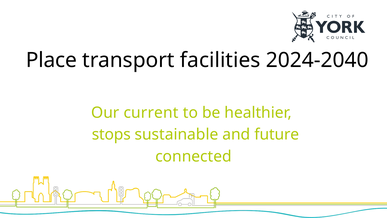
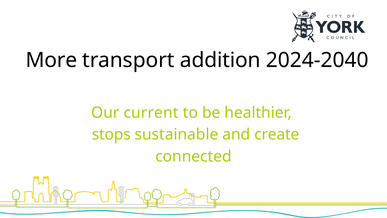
Place: Place -> More
facilities: facilities -> addition
future: future -> create
